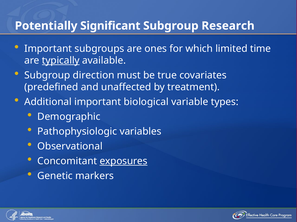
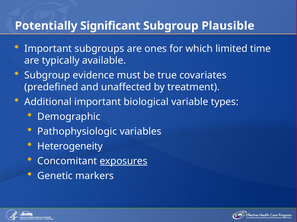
Research: Research -> Plausible
typically underline: present -> none
direction: direction -> evidence
Observational: Observational -> Heterogeneity
